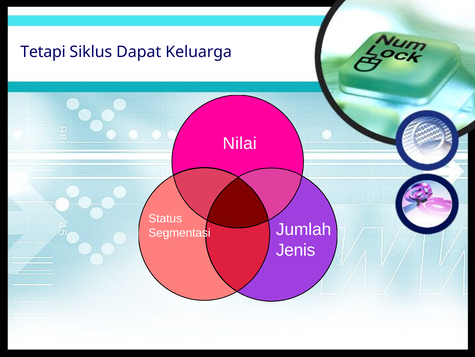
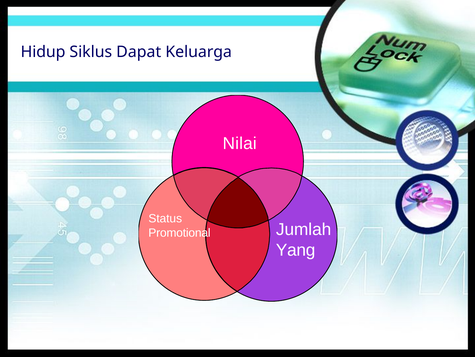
Tetapi: Tetapi -> Hidup
Segmentasi: Segmentasi -> Promotional
Jenis: Jenis -> Yang
